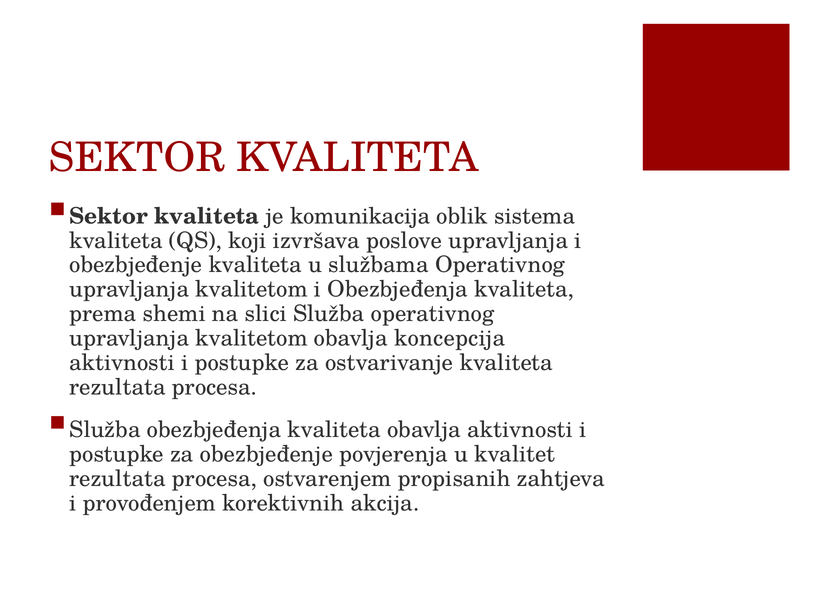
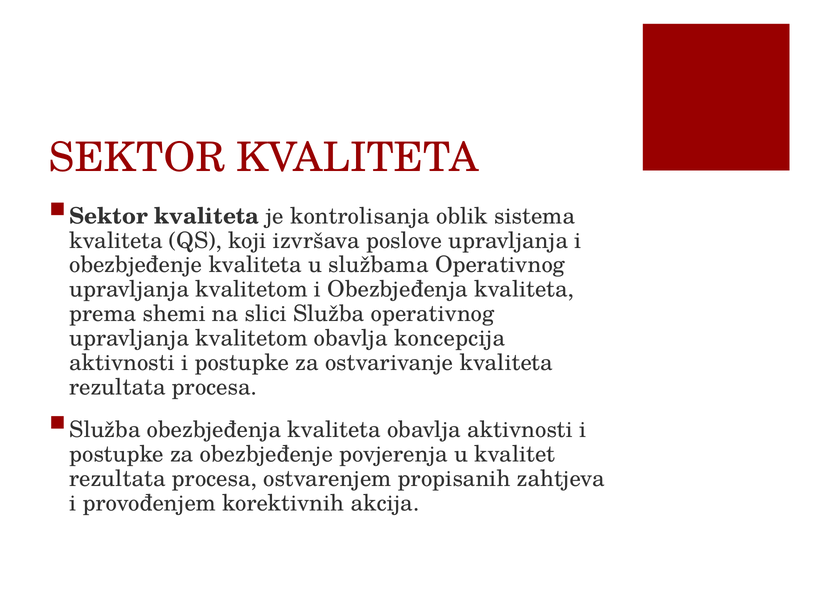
komunikacija: komunikacija -> kontrolisanja
